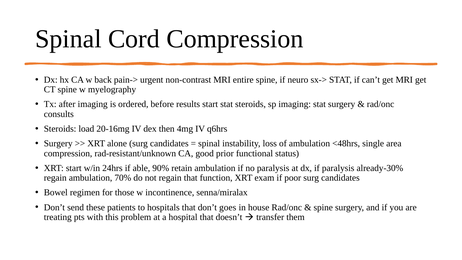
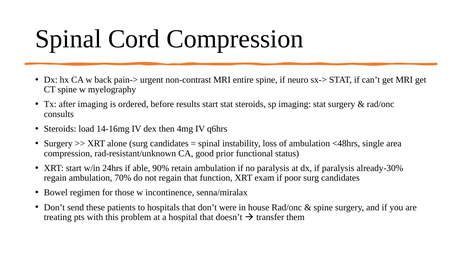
20-16mg: 20-16mg -> 14-16mg
goes: goes -> were
